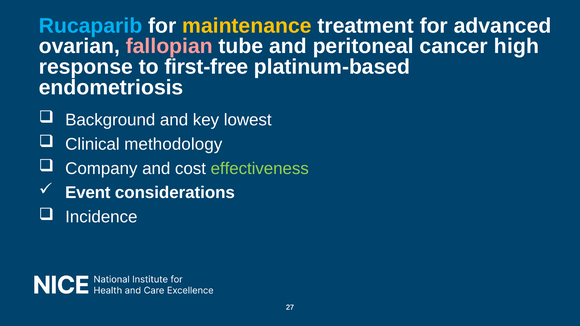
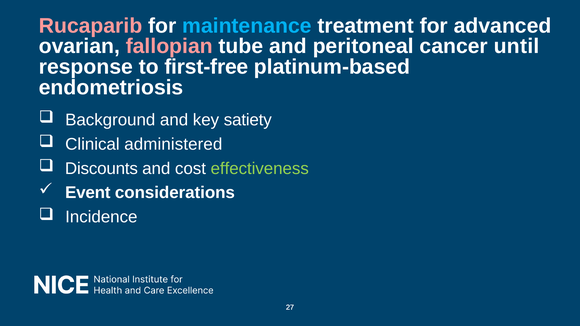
Rucaparib colour: light blue -> pink
maintenance colour: yellow -> light blue
high: high -> until
lowest: lowest -> satiety
methodology: methodology -> administered
Company: Company -> Discounts
